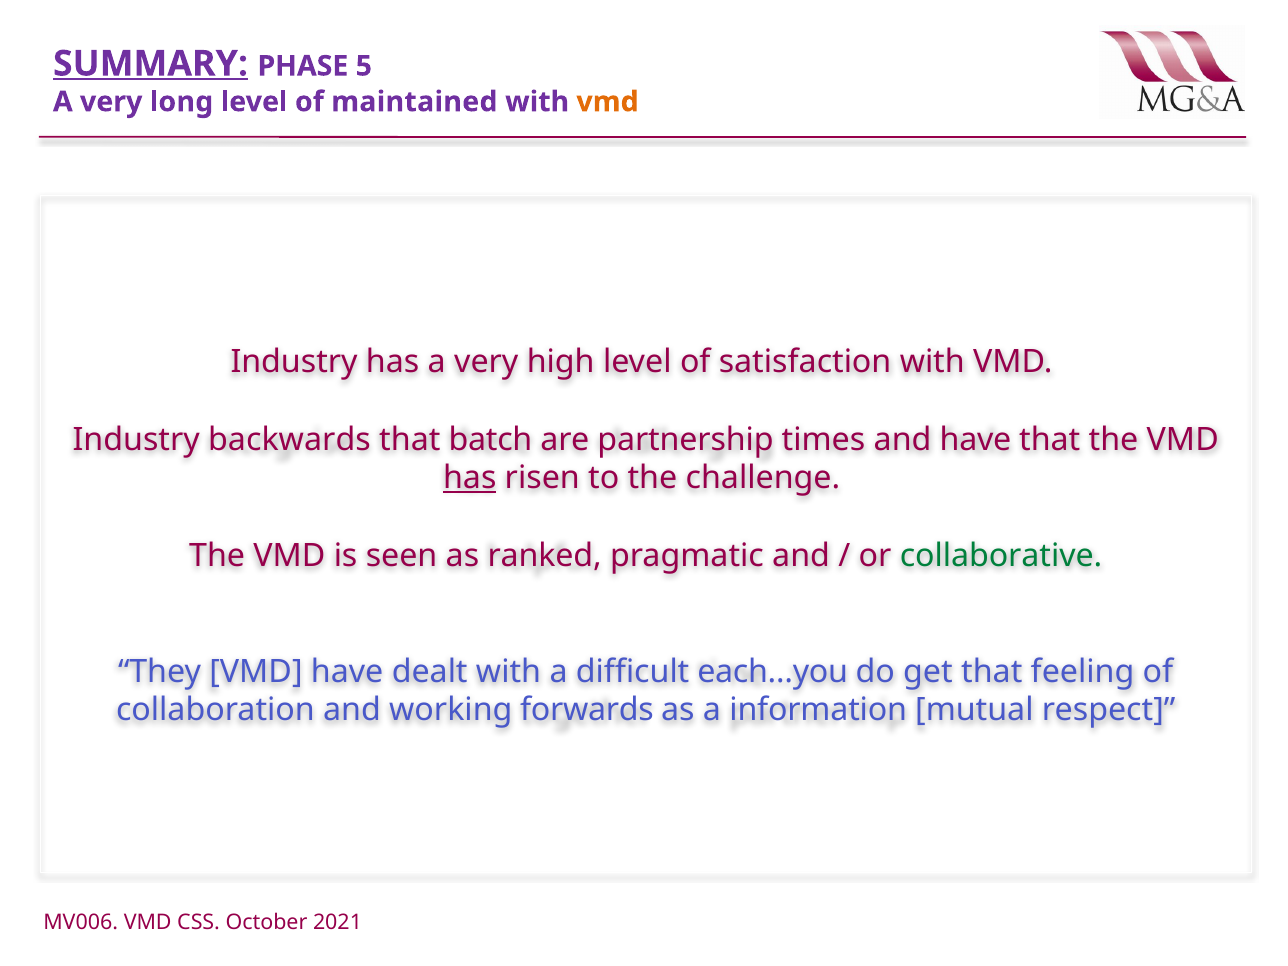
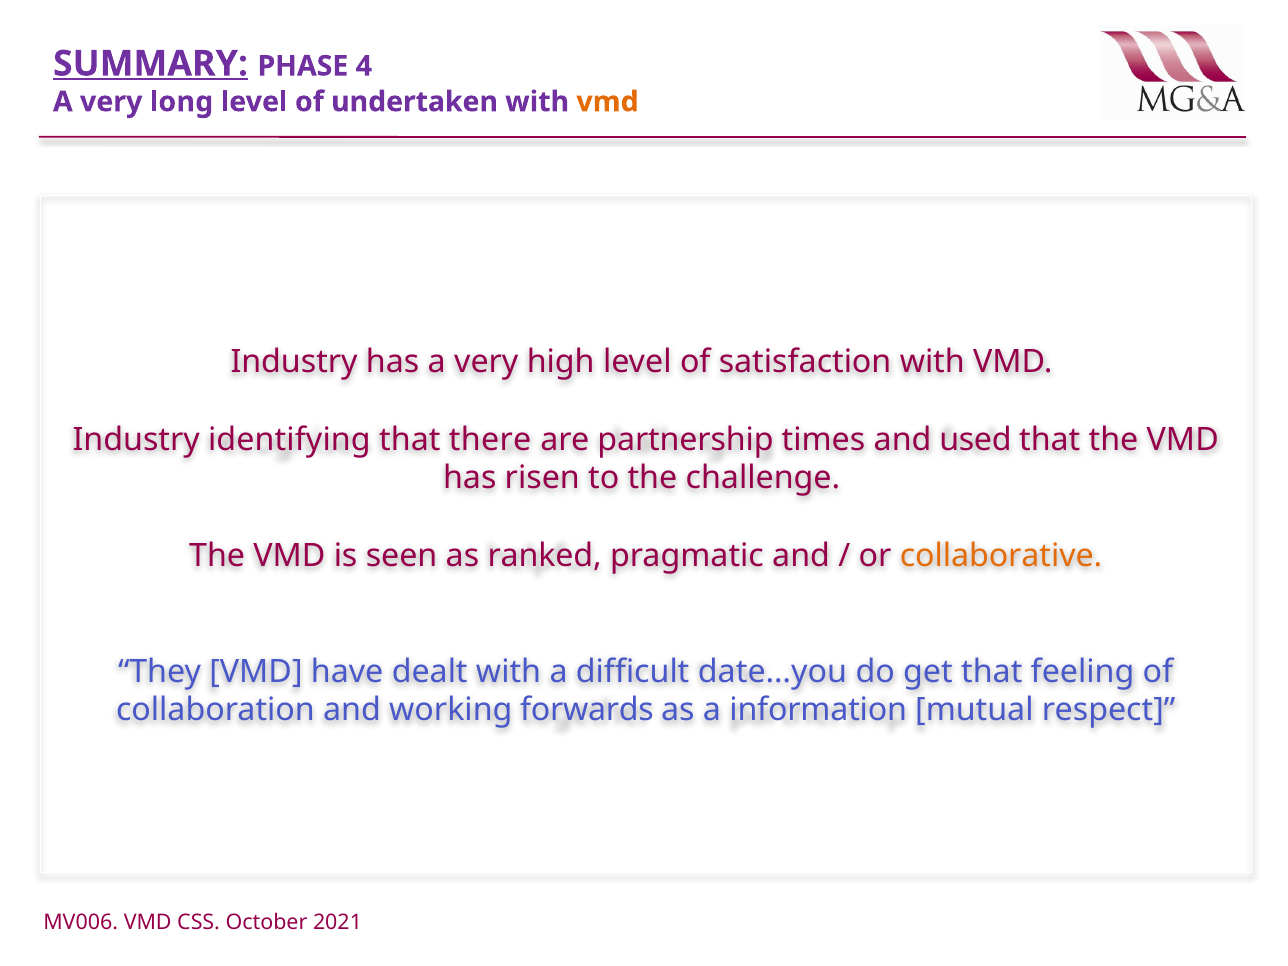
5: 5 -> 4
maintained: maintained -> undertaken
backwards: backwards -> identifying
batch: batch -> there
and have: have -> used
has at (470, 478) underline: present -> none
collaborative colour: green -> orange
each…you: each…you -> date…you
